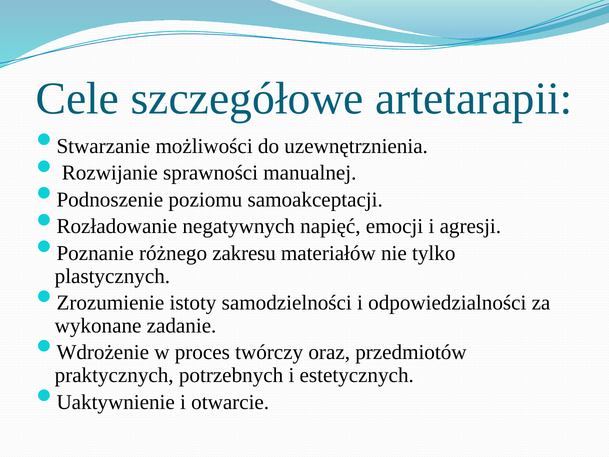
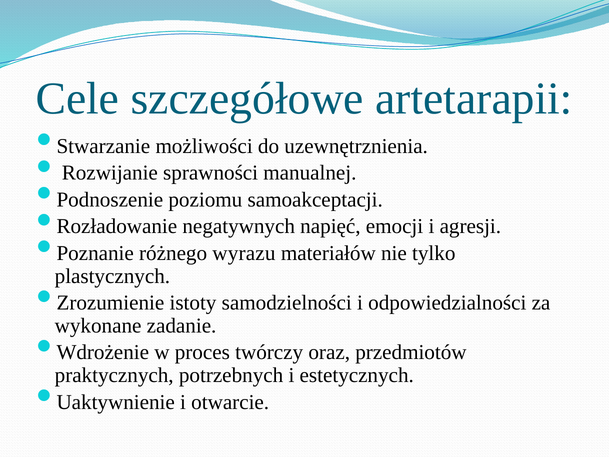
zakresu: zakresu -> wyrazu
